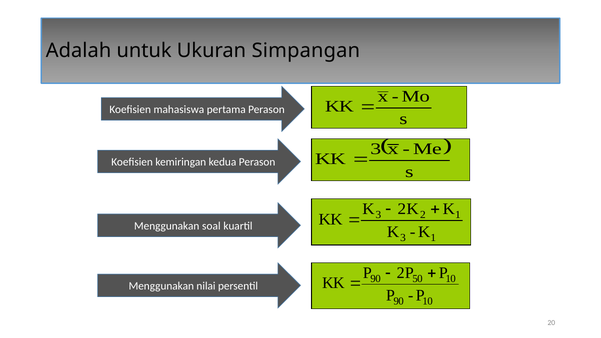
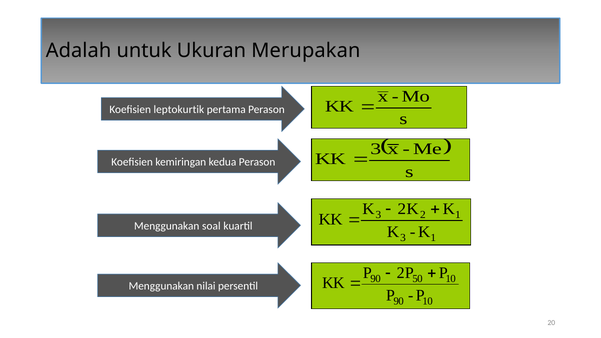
Simpangan: Simpangan -> Merupakan
mahasiswa: mahasiswa -> leptokurtik
